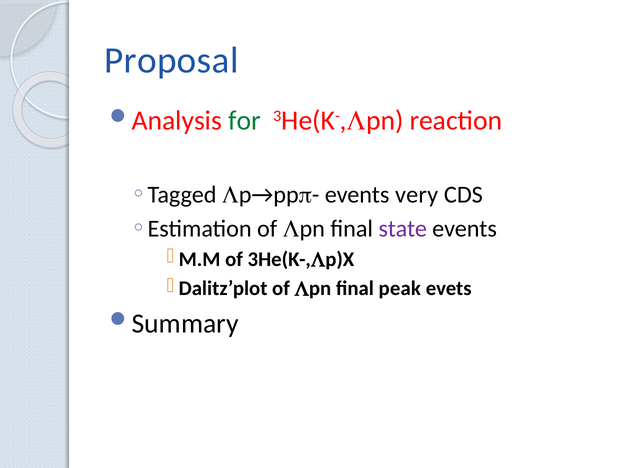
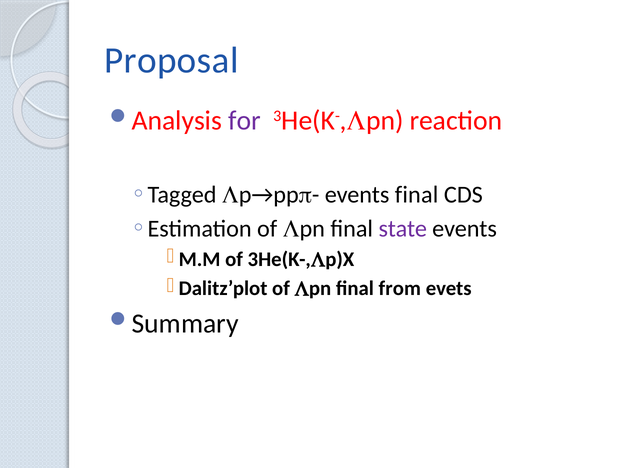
for colour: green -> purple
events very: very -> final
peak: peak -> from
